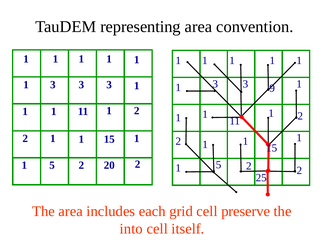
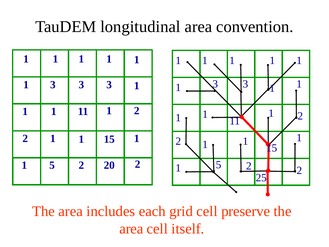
representing: representing -> longitudinal
3 9: 9 -> 1
into at (131, 229): into -> area
